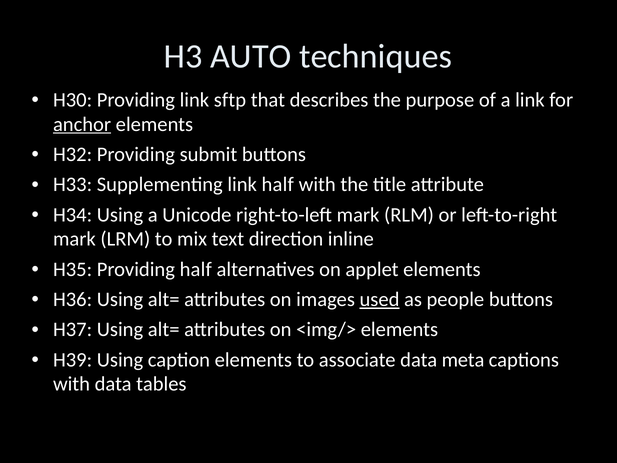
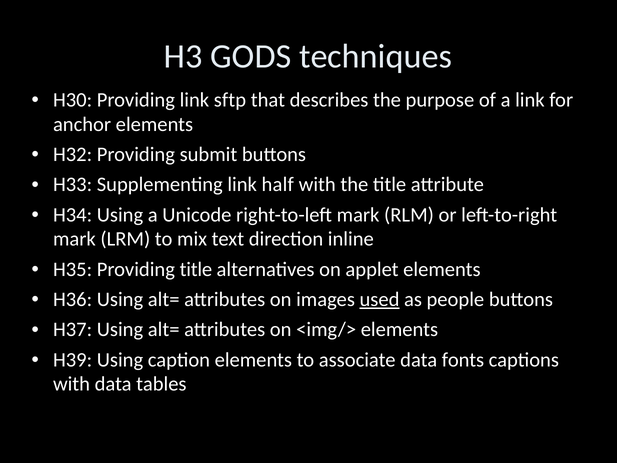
AUTO: AUTO -> GODS
anchor underline: present -> none
Providing half: half -> title
meta: meta -> fonts
